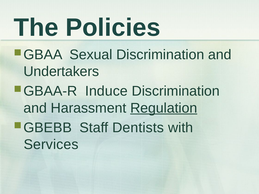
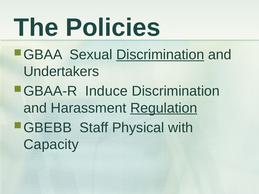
Discrimination at (160, 55) underline: none -> present
Dentists: Dentists -> Physical
Services: Services -> Capacity
